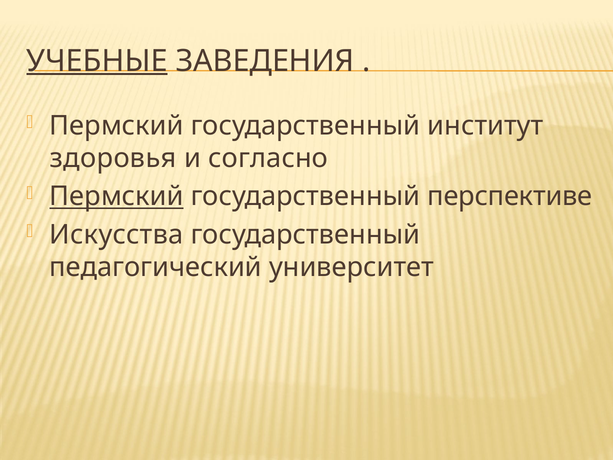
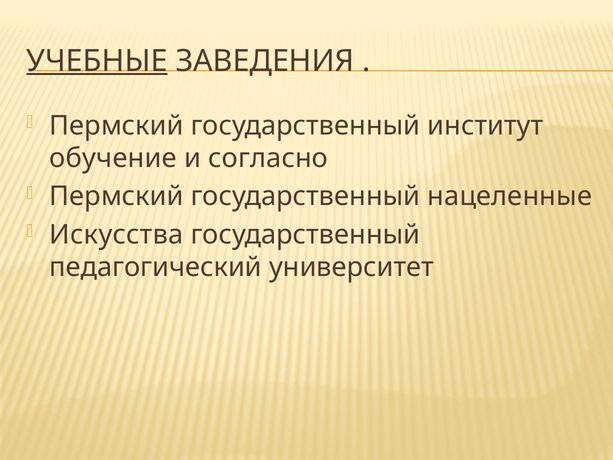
здоровья: здоровья -> обучение
Пермский at (117, 196) underline: present -> none
перспективе: перспективе -> нацеленные
